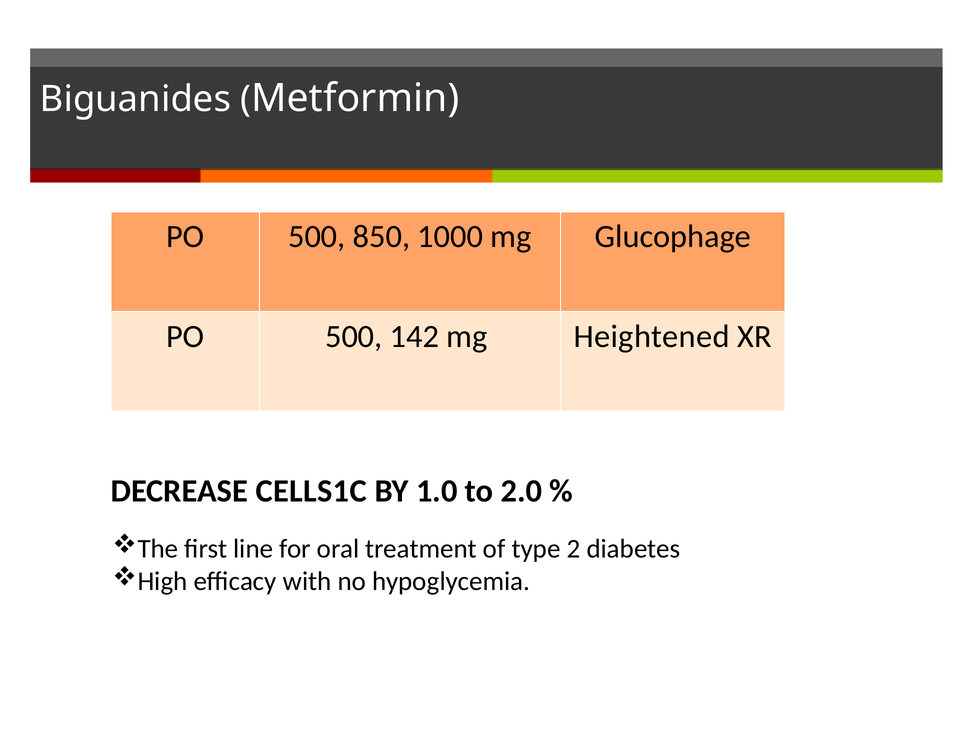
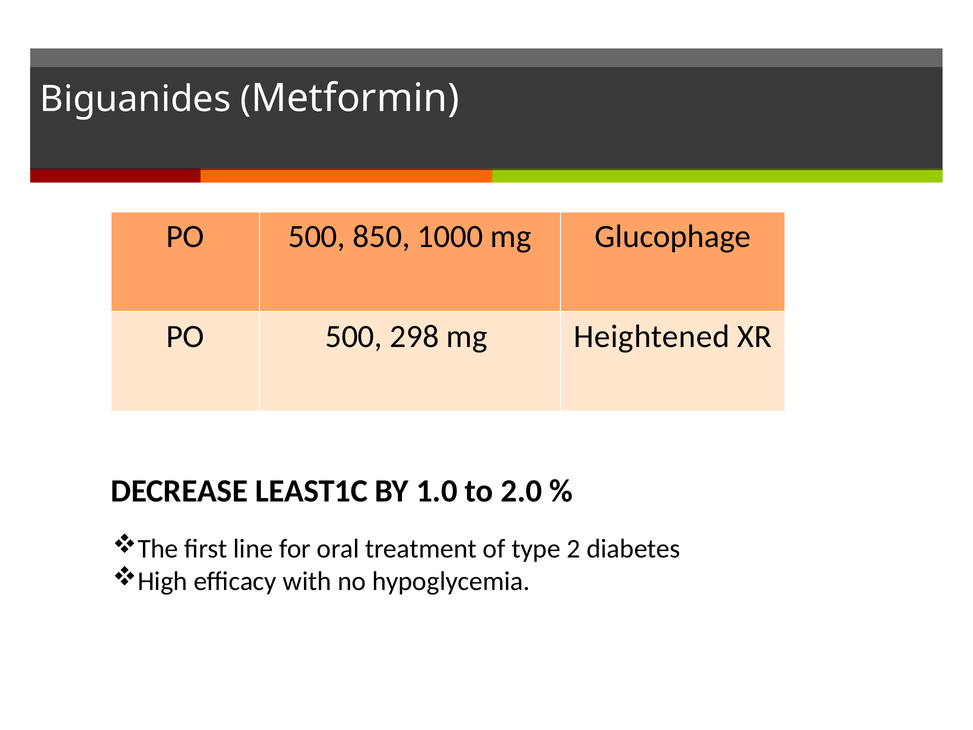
142: 142 -> 298
CELLS1C: CELLS1C -> LEAST1C
